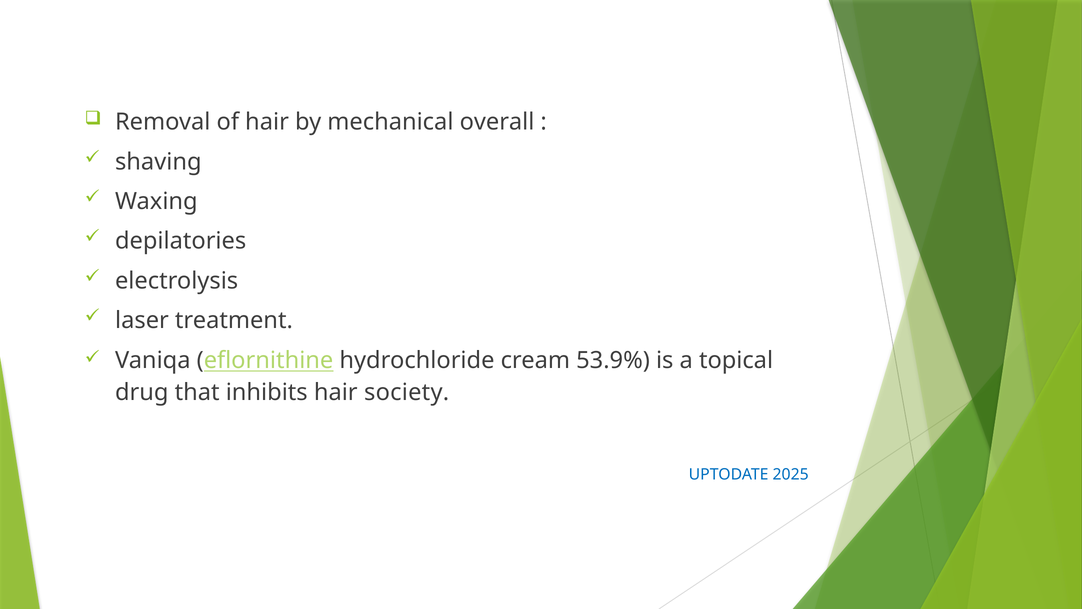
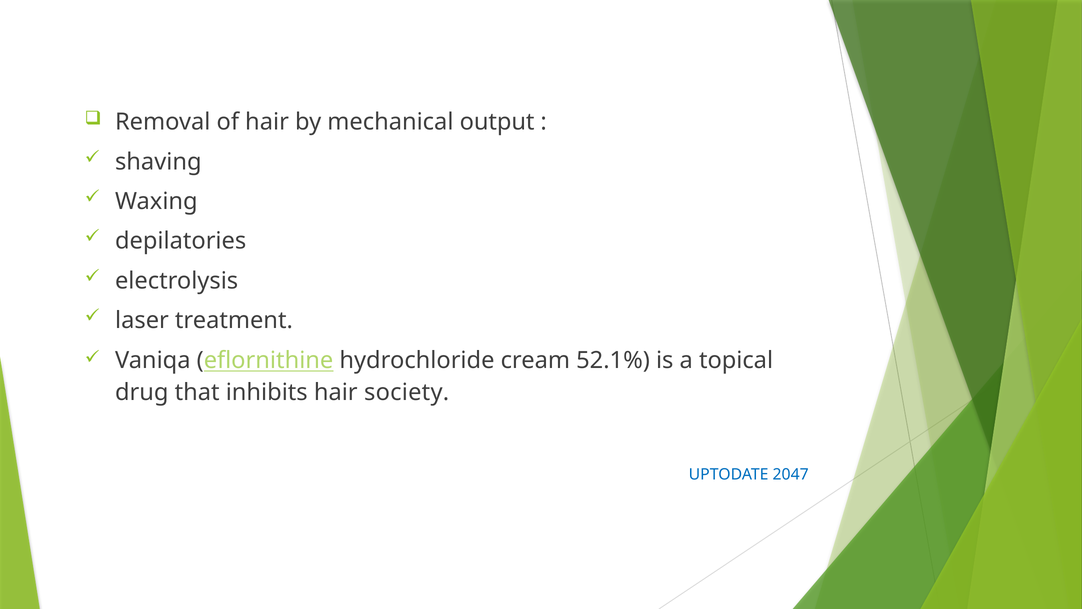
overall: overall -> output
53.9%: 53.9% -> 52.1%
2025: 2025 -> 2047
